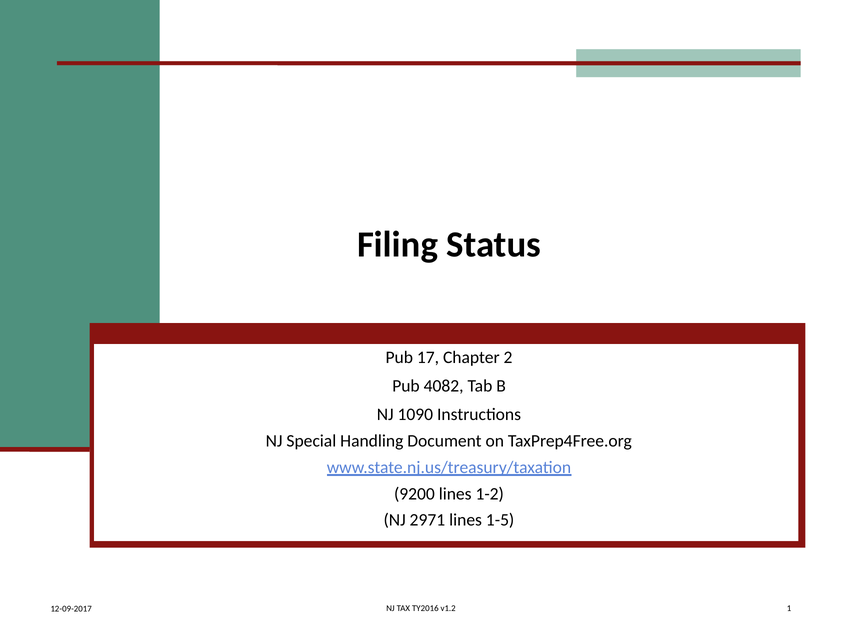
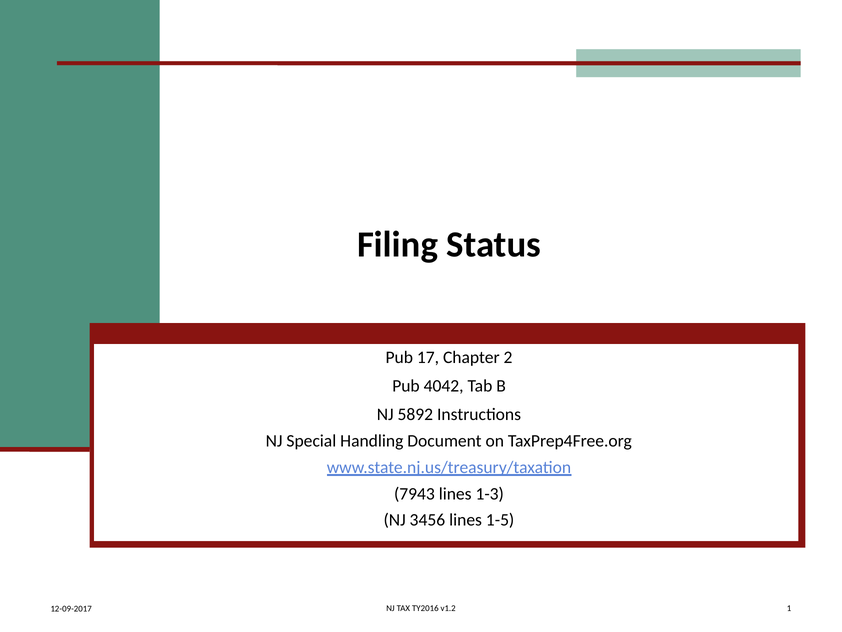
4082: 4082 -> 4042
1090: 1090 -> 5892
9200: 9200 -> 7943
1-2: 1-2 -> 1-3
2971: 2971 -> 3456
